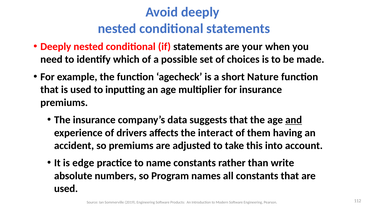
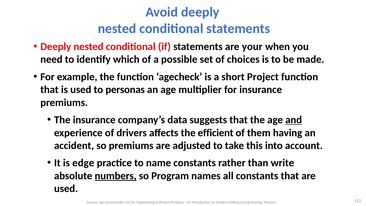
Nature: Nature -> Project
inputting: inputting -> personas
interact: interact -> efficient
numbers underline: none -> present
